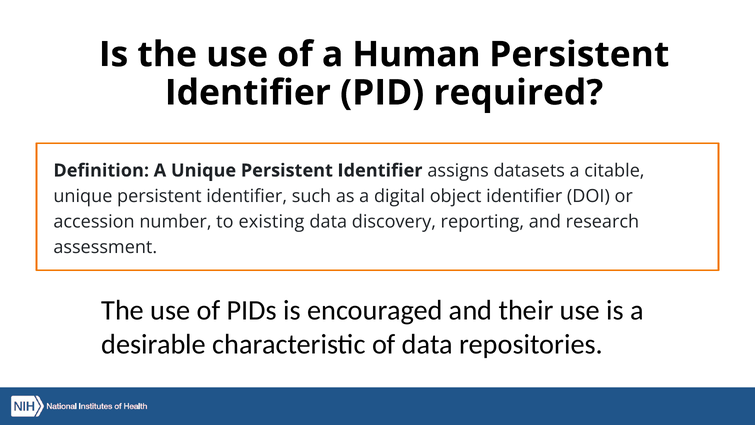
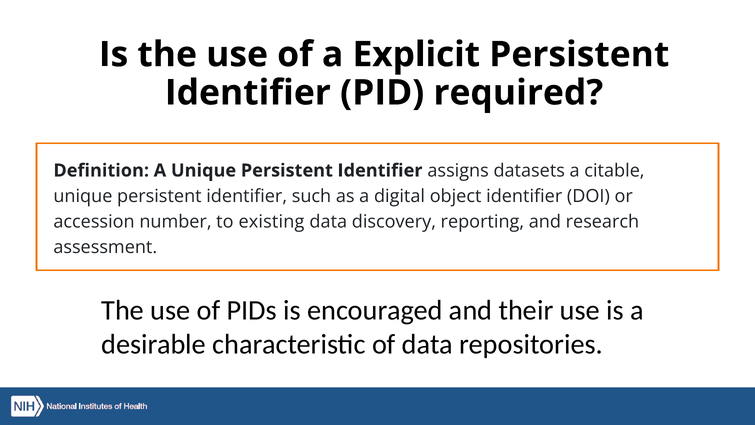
Human: Human -> Explicit
